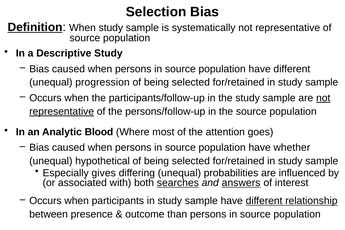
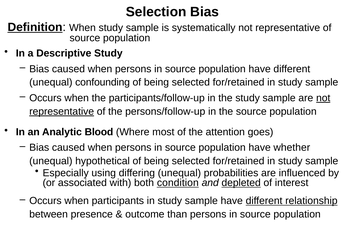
progression: progression -> confounding
gives: gives -> using
searches: searches -> condition
answers: answers -> depleted
